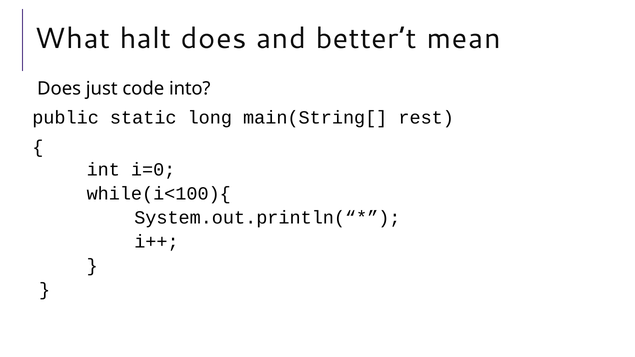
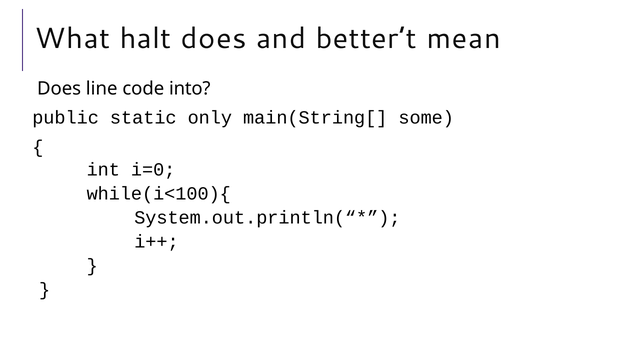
just: just -> line
long: long -> only
rest: rest -> some
